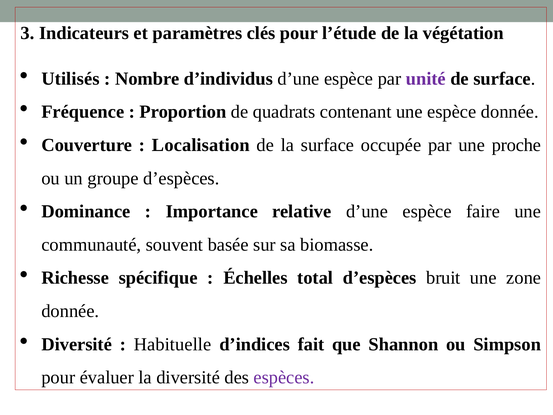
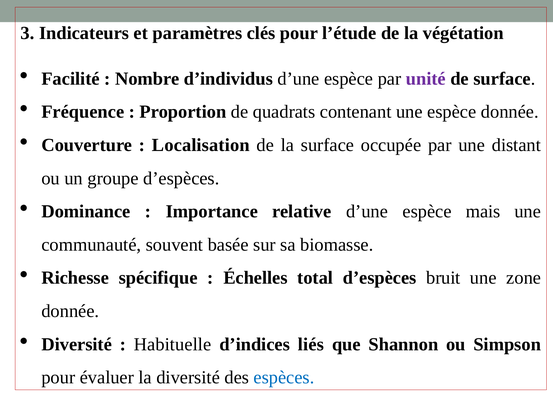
Utilisés: Utilisés -> Facilité
proche: proche -> distant
faire: faire -> mais
fait: fait -> liés
espèces colour: purple -> blue
